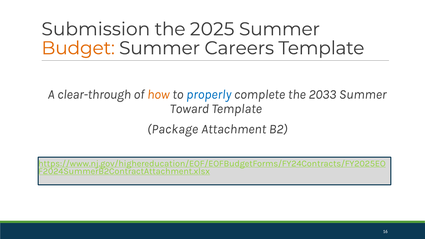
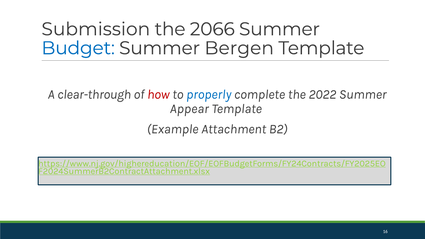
2025: 2025 -> 2066
Budget colour: orange -> blue
Careers: Careers -> Bergen
how colour: orange -> red
2033: 2033 -> 2022
Toward: Toward -> Appear
Package: Package -> Example
